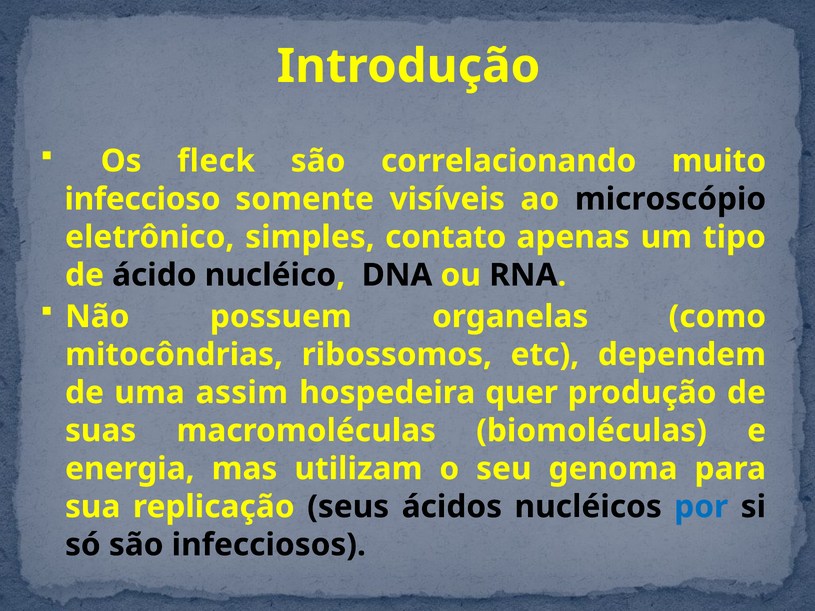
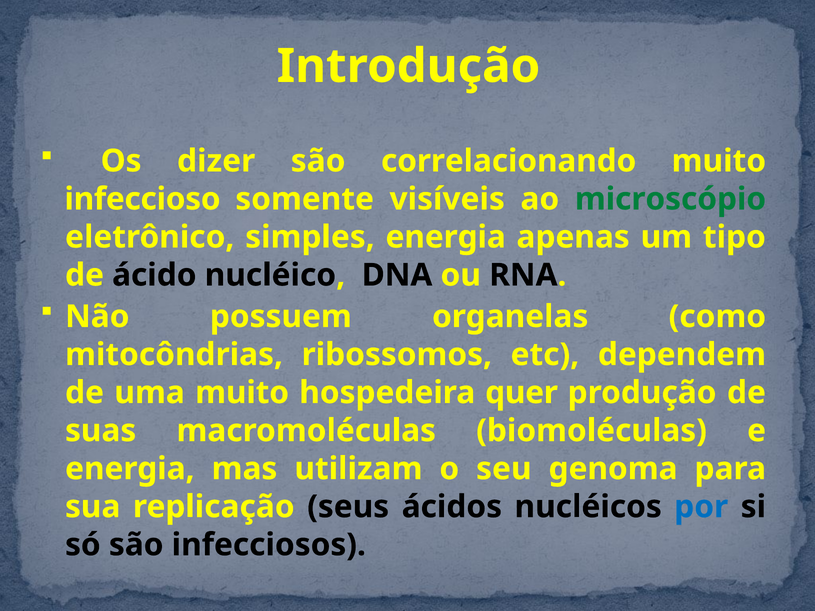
fleck: fleck -> dizer
microscópio colour: black -> green
simples contato: contato -> energia
uma assim: assim -> muito
